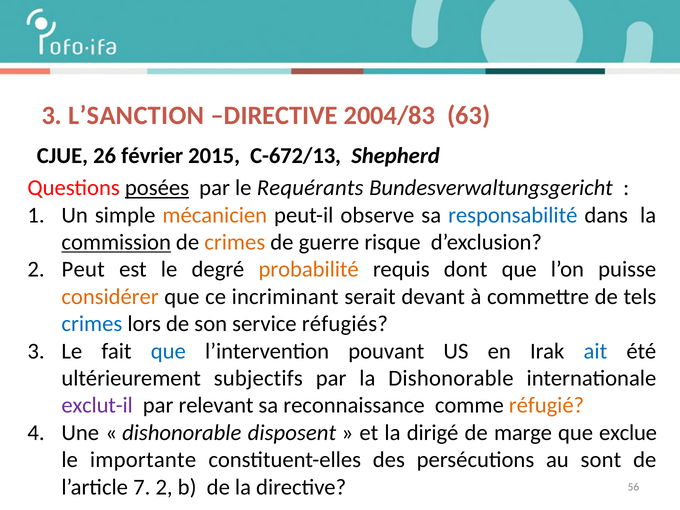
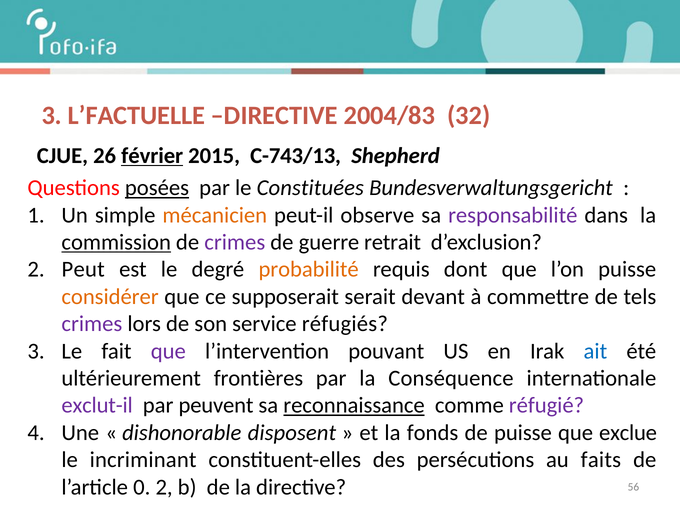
L’SANCTION: L’SANCTION -> L’FACTUELLE
63: 63 -> 32
février underline: none -> present
C-672/13: C-672/13 -> C-743/13
Requérants: Requérants -> Constituées
responsabilité colour: blue -> purple
crimes at (235, 242) colour: orange -> purple
risque: risque -> retrait
incriminant: incriminant -> supposerait
crimes at (92, 324) colour: blue -> purple
que at (168, 351) colour: blue -> purple
subjectifs: subjectifs -> frontières
la Dishonorable: Dishonorable -> Conséquence
relevant: relevant -> peuvent
reconnaissance underline: none -> present
réfugié colour: orange -> purple
dirigé: dirigé -> fonds
de marge: marge -> puisse
importante: importante -> incriminant
sont: sont -> faits
7: 7 -> 0
